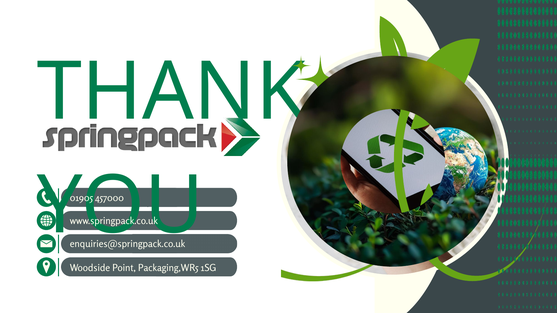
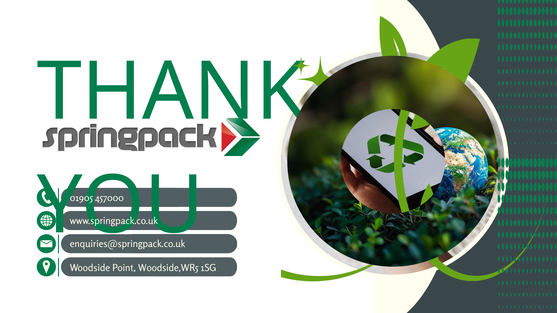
Packaging,WR5: Packaging,WR5 -> Woodside,WR5
